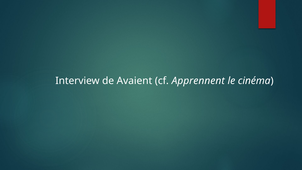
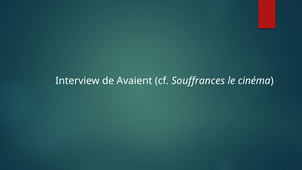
Apprennent: Apprennent -> Souffrances
